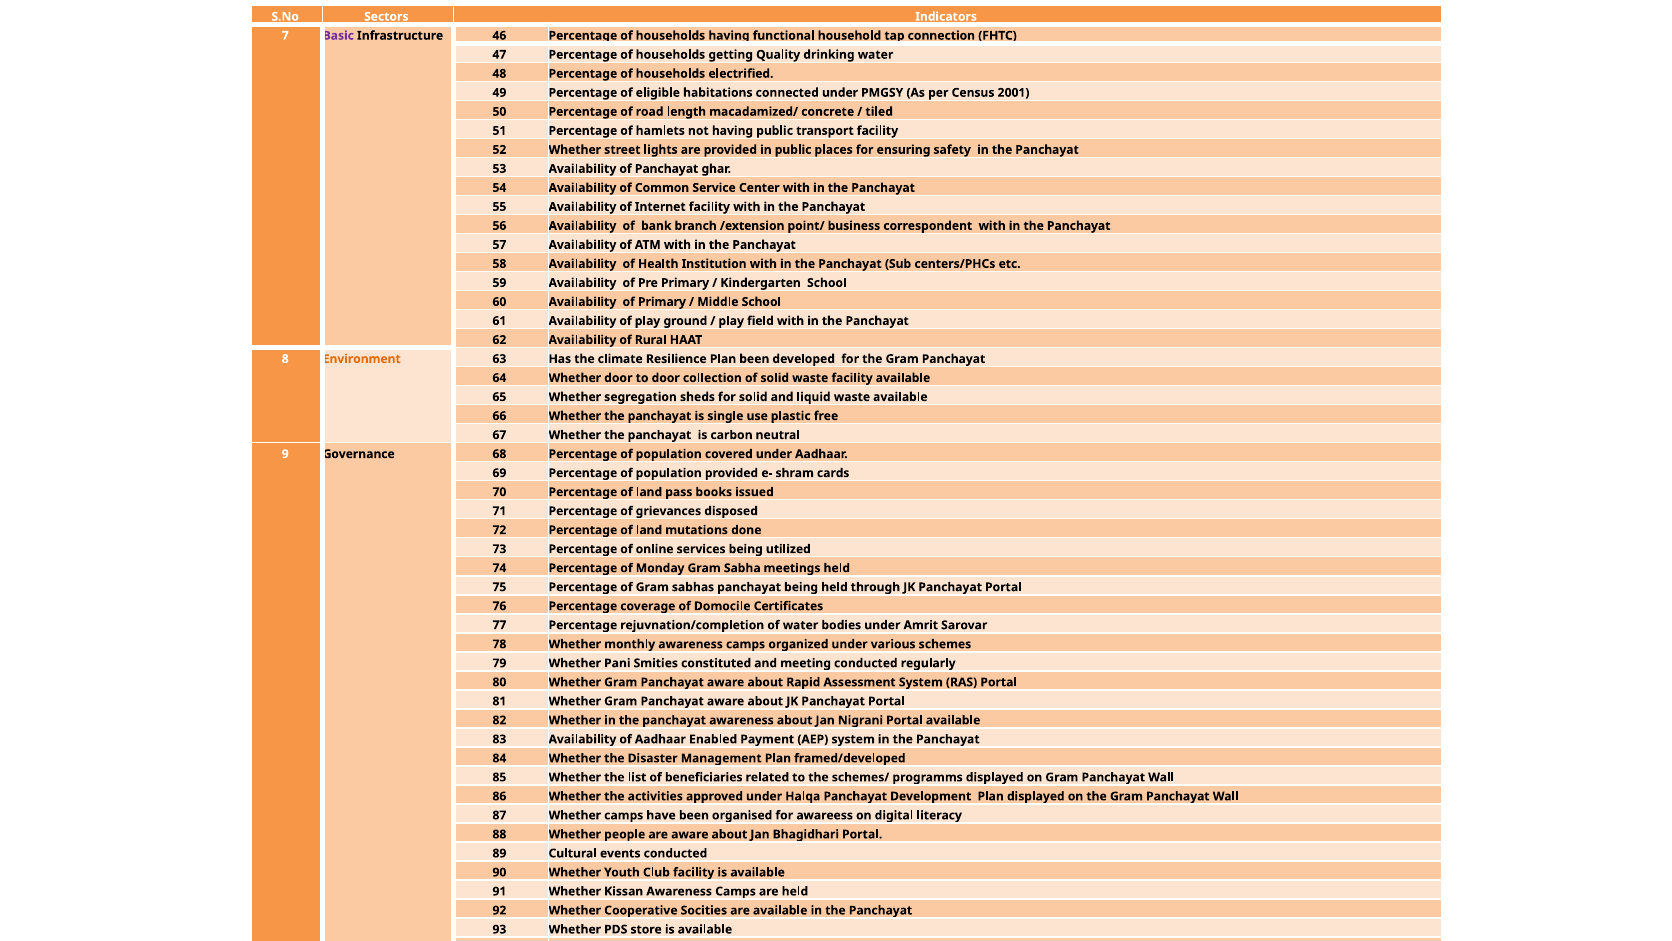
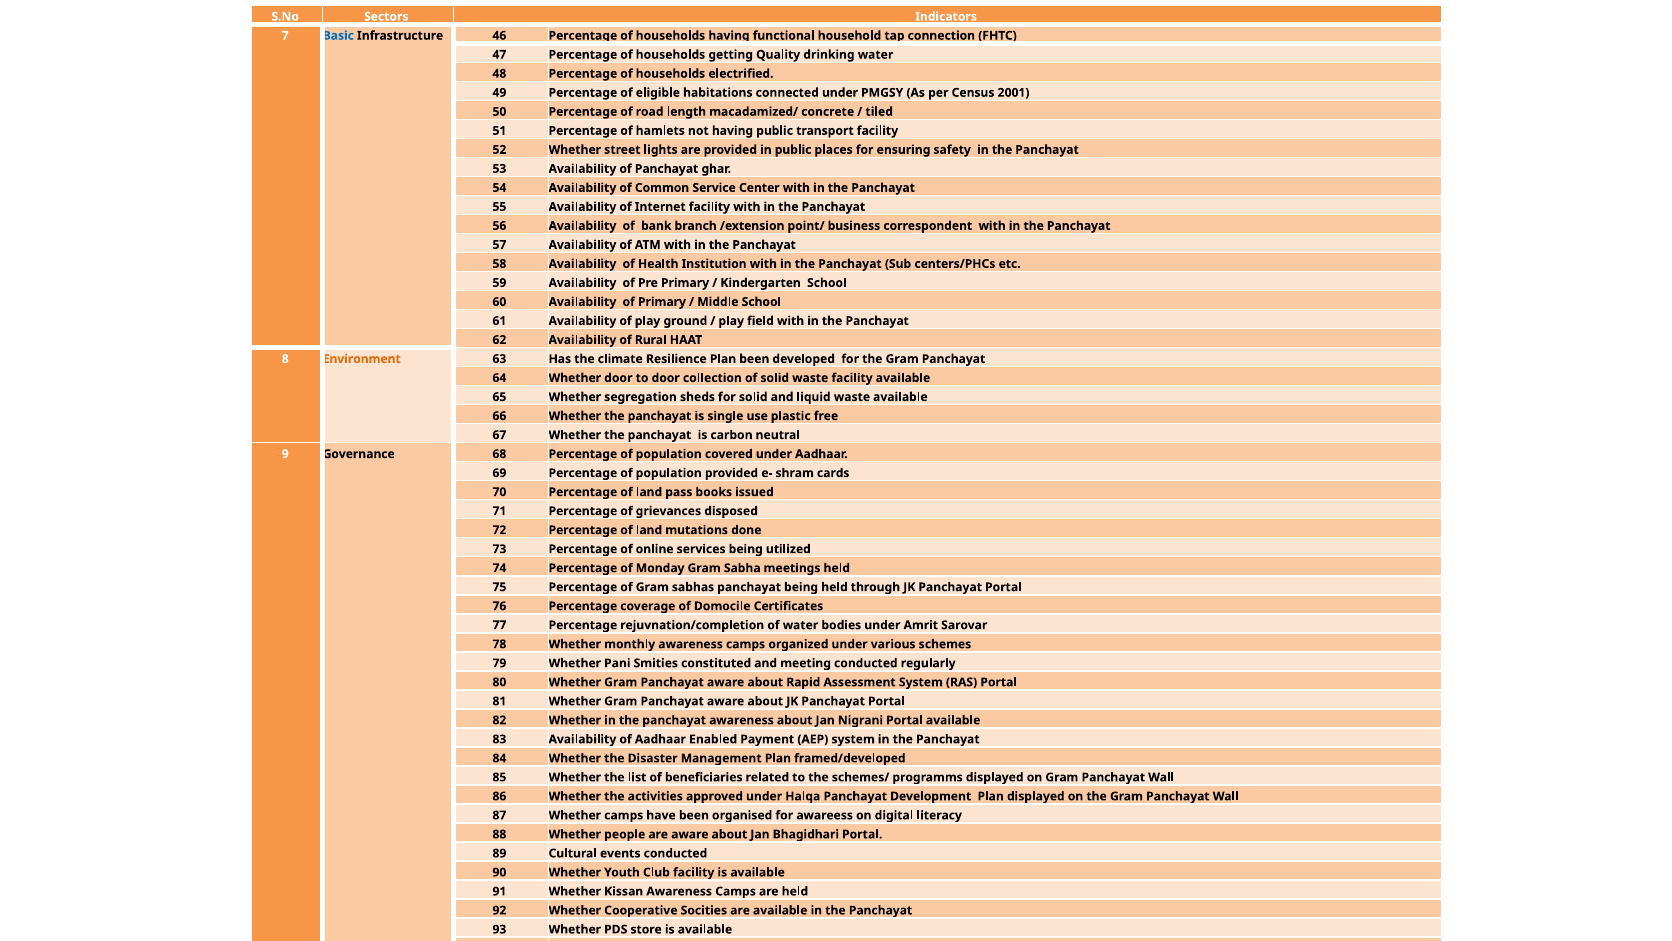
Basic colour: purple -> blue
